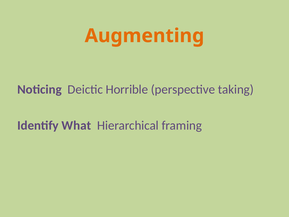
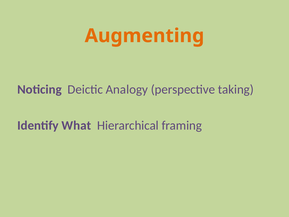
Horrible: Horrible -> Analogy
